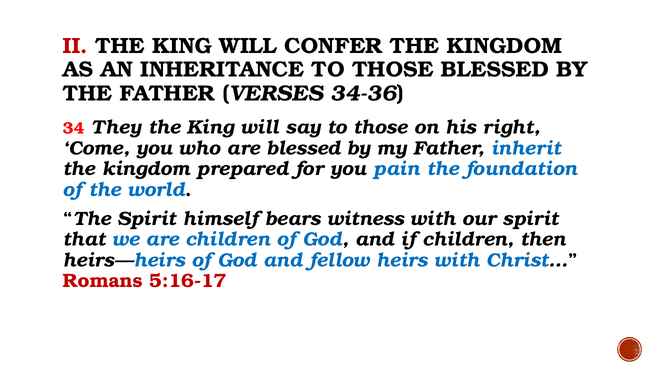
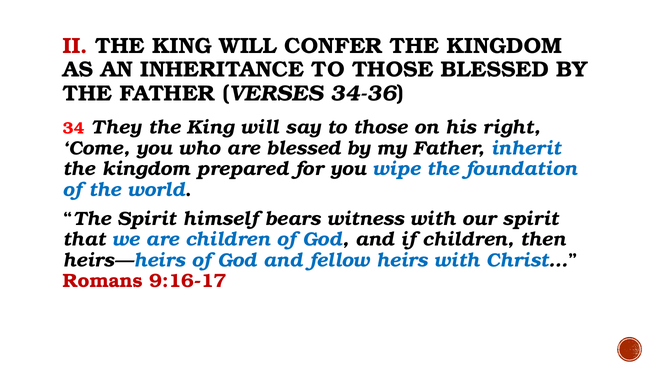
pain: pain -> wipe
5:16-17: 5:16-17 -> 9:16-17
